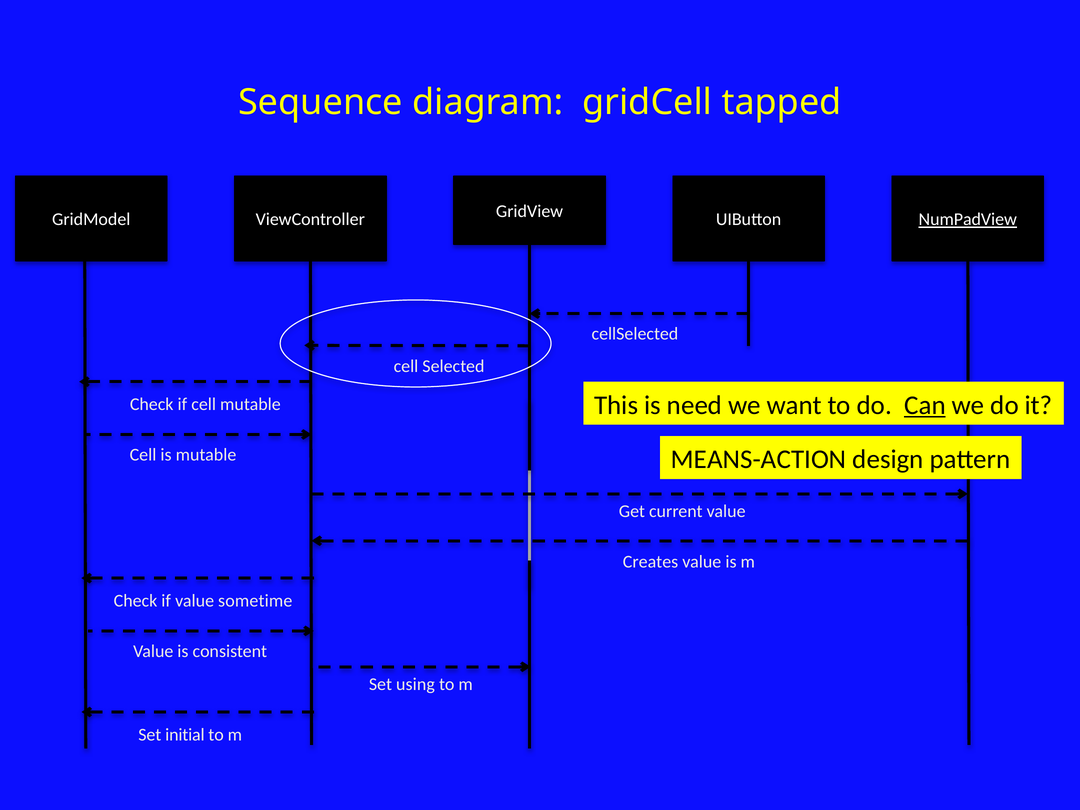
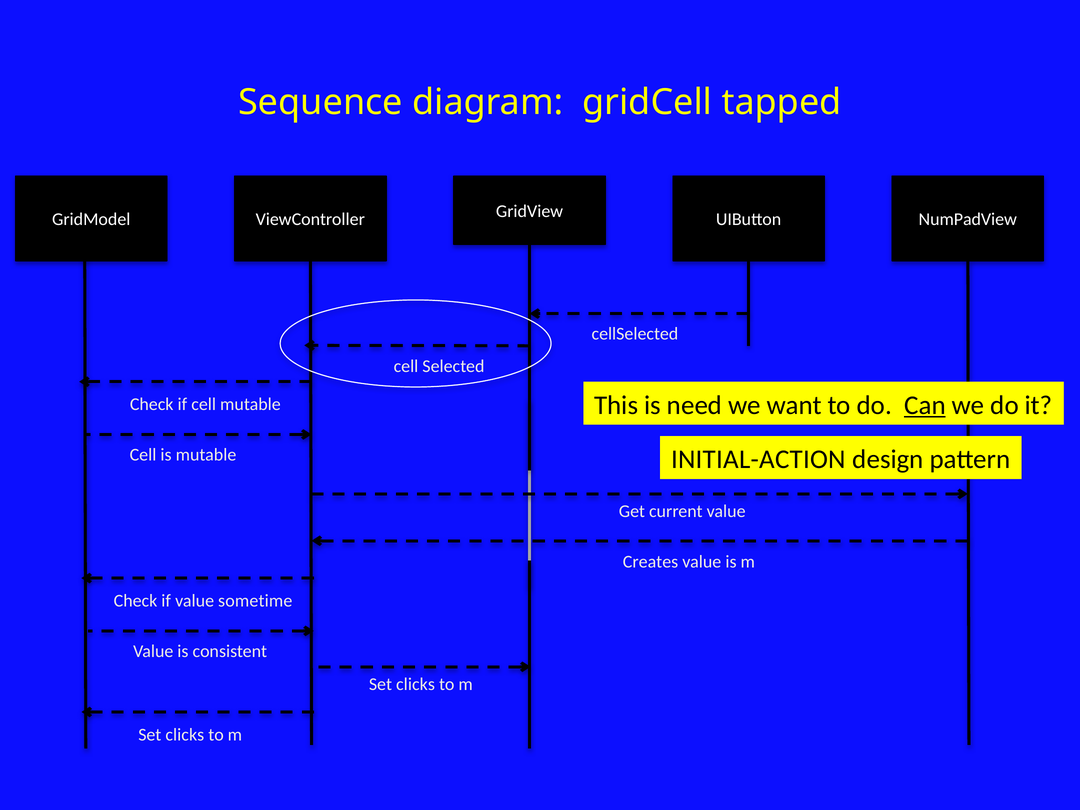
NumPadView underline: present -> none
MEANS-ACTION: MEANS-ACTION -> INITIAL-ACTION
using at (416, 684): using -> clicks
initial at (185, 735): initial -> clicks
